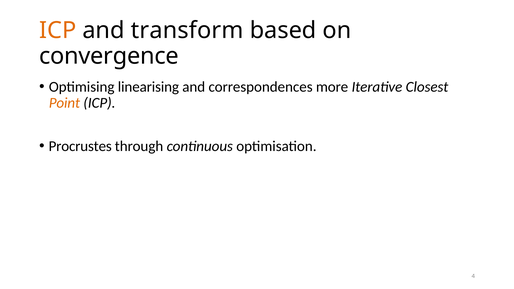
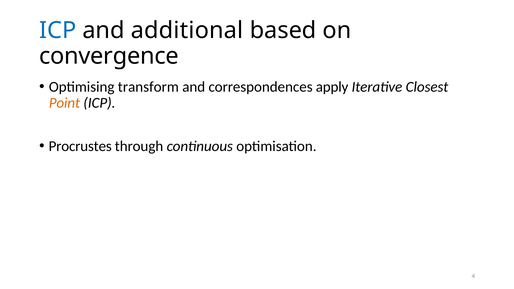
ICP at (58, 30) colour: orange -> blue
transform: transform -> additional
linearising: linearising -> transform
more: more -> apply
